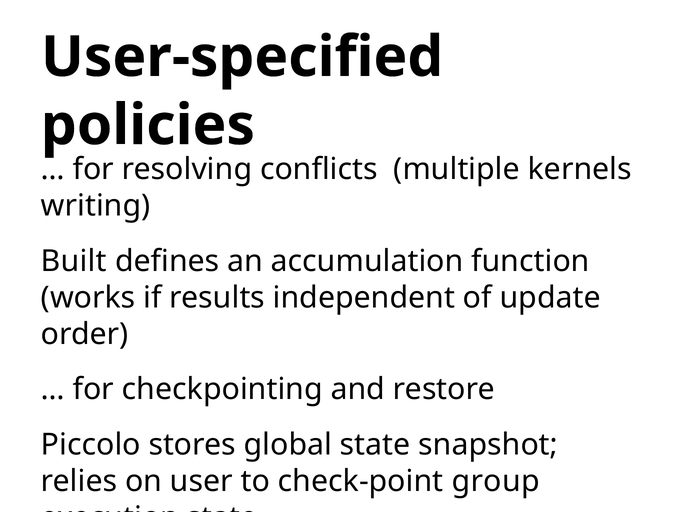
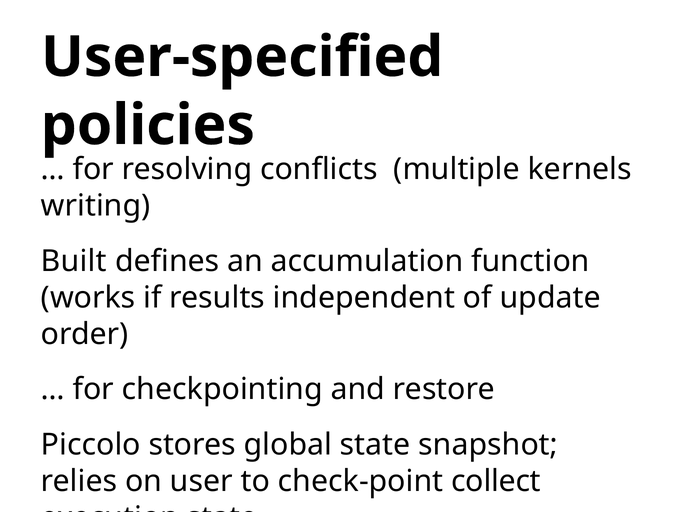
group: group -> collect
